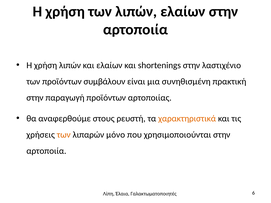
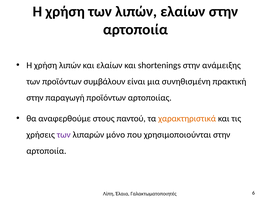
λαστιχένιο: λαστιχένιο -> ανάμειξης
ρευστή: ρευστή -> παντού
των at (64, 135) colour: orange -> purple
